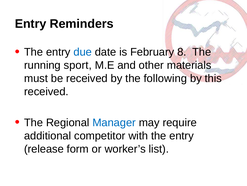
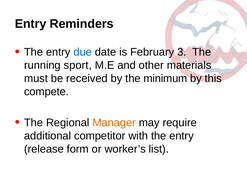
8: 8 -> 3
following: following -> minimum
received at (46, 91): received -> compete
Manager colour: blue -> orange
